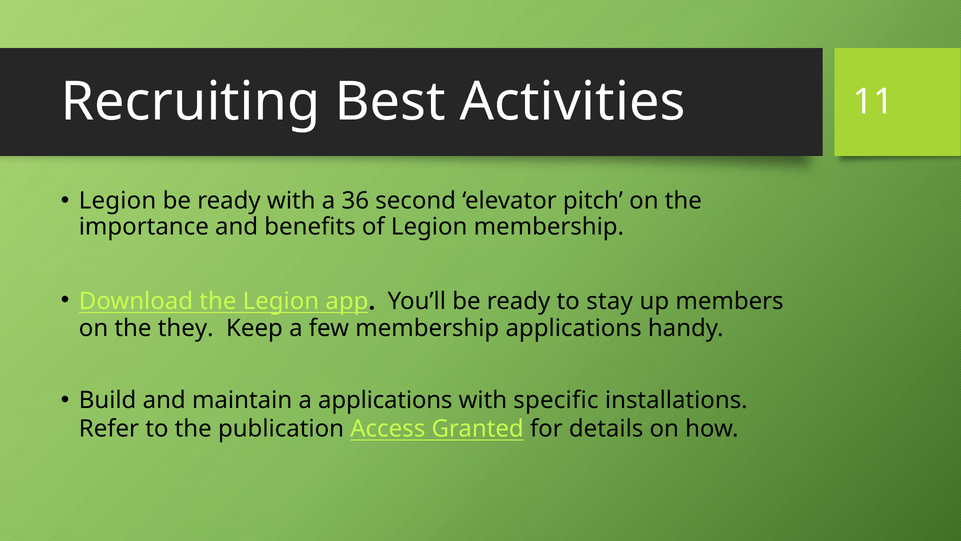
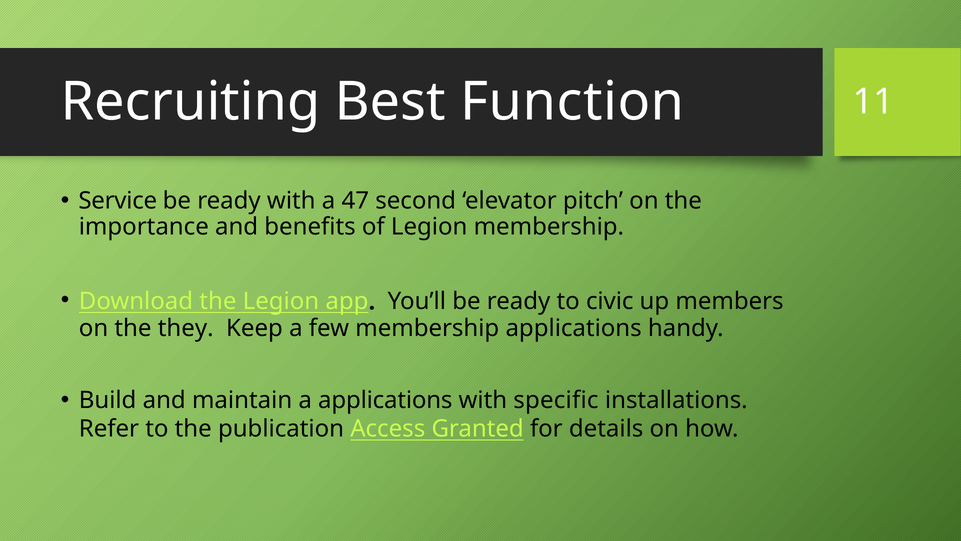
Activities: Activities -> Function
Legion at (118, 201): Legion -> Service
36: 36 -> 47
stay: stay -> civic
